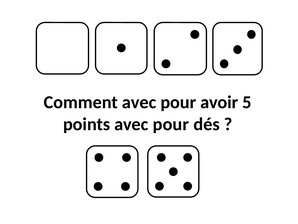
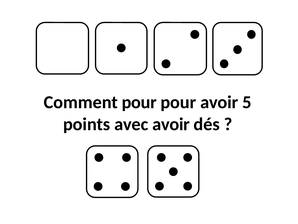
Comment avec: avec -> pour
points avec pour: pour -> avoir
